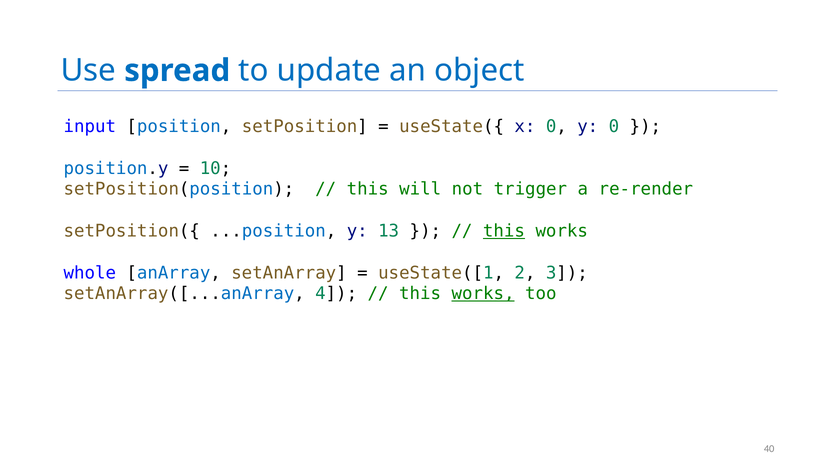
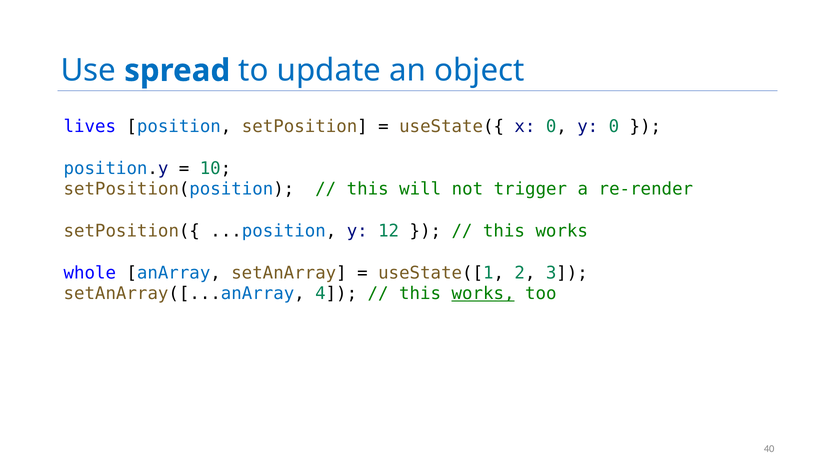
input: input -> lives
13: 13 -> 12
this at (504, 231) underline: present -> none
